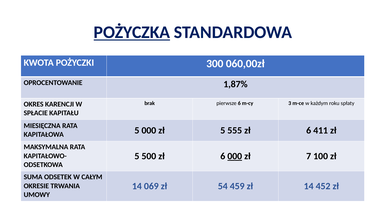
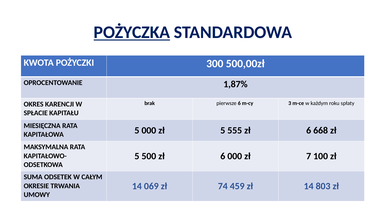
060,00zł: 060,00zł -> 500,00zł
411: 411 -> 668
000 at (235, 156) underline: present -> none
54: 54 -> 74
452: 452 -> 803
